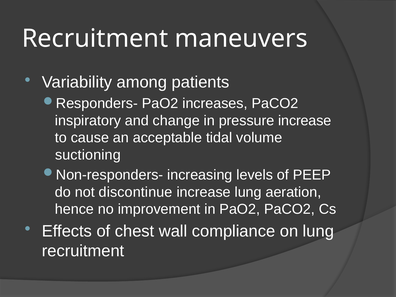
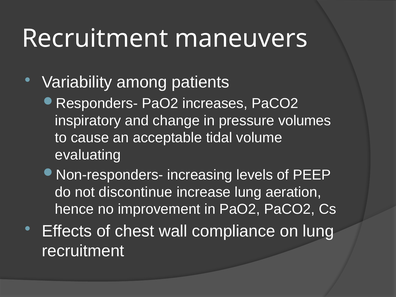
pressure increase: increase -> volumes
suctioning: suctioning -> evaluating
